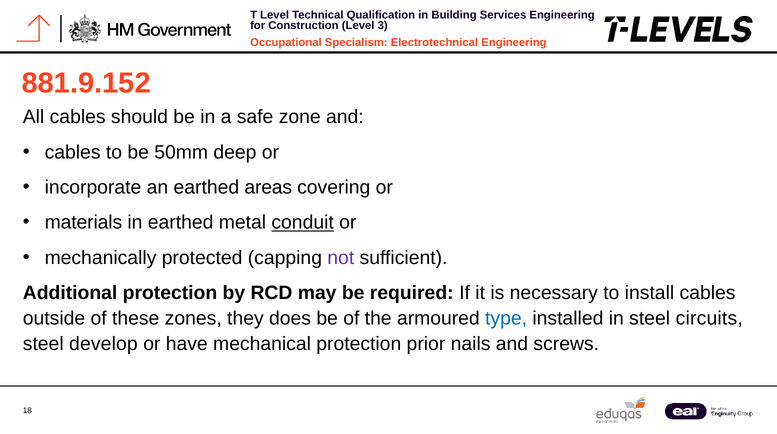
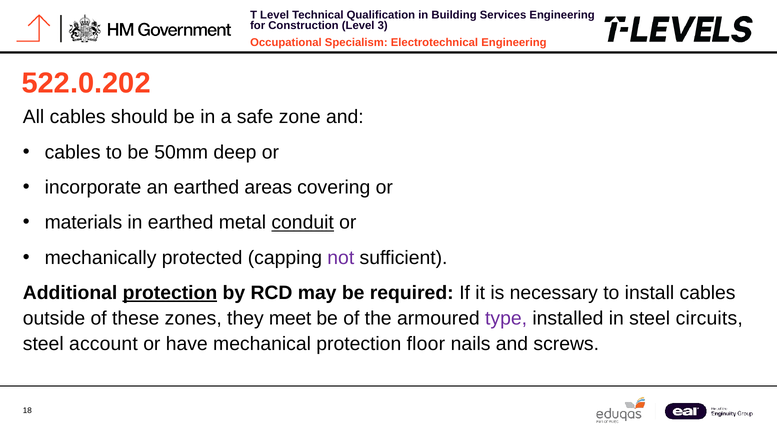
881.9.152: 881.9.152 -> 522.0.202
protection at (170, 293) underline: none -> present
does: does -> meet
type colour: blue -> purple
develop: develop -> account
prior: prior -> floor
